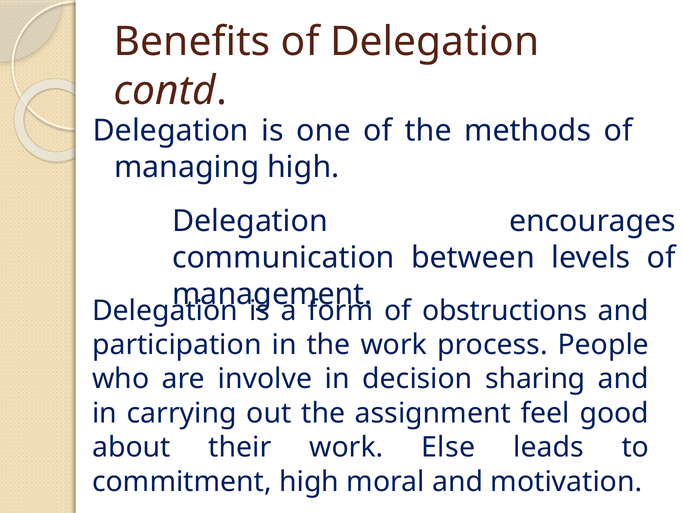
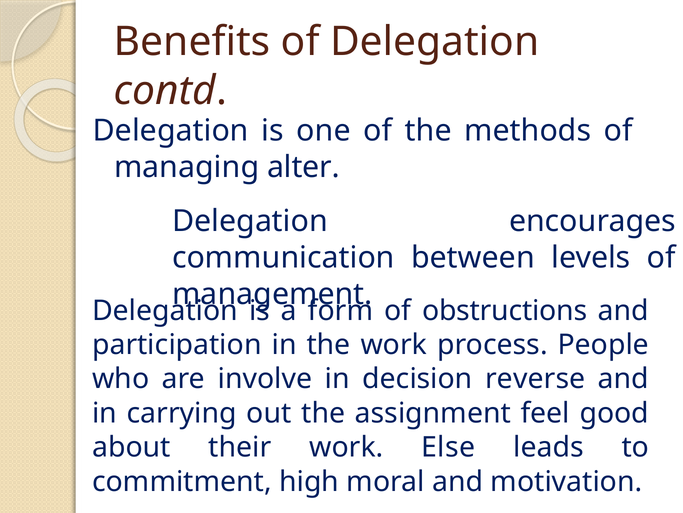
managing high: high -> alter
sharing: sharing -> reverse
